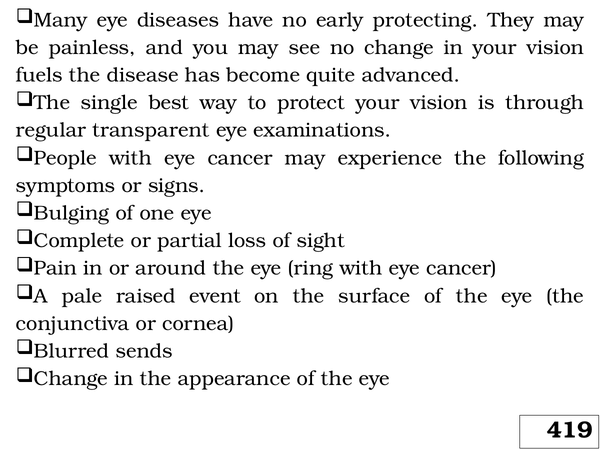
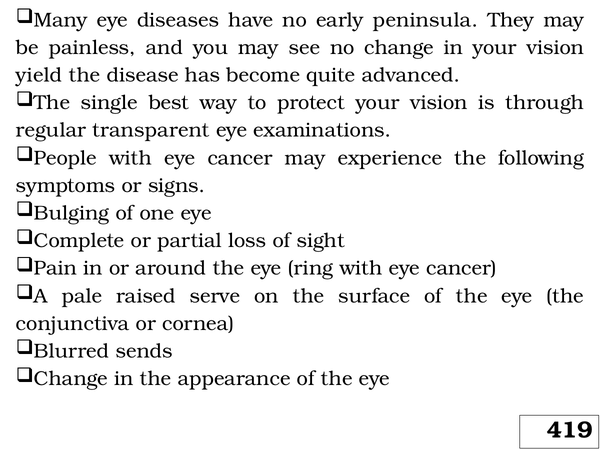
protecting: protecting -> peninsula
fuels: fuels -> yield
event: event -> serve
